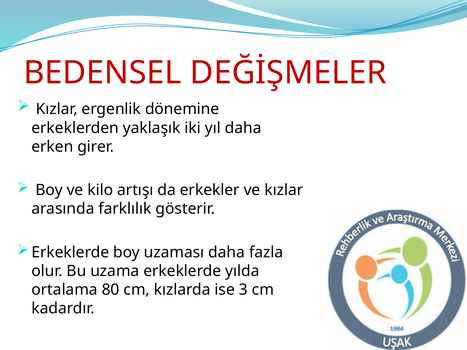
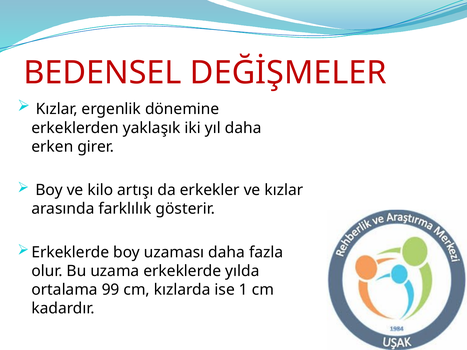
80: 80 -> 99
3: 3 -> 1
